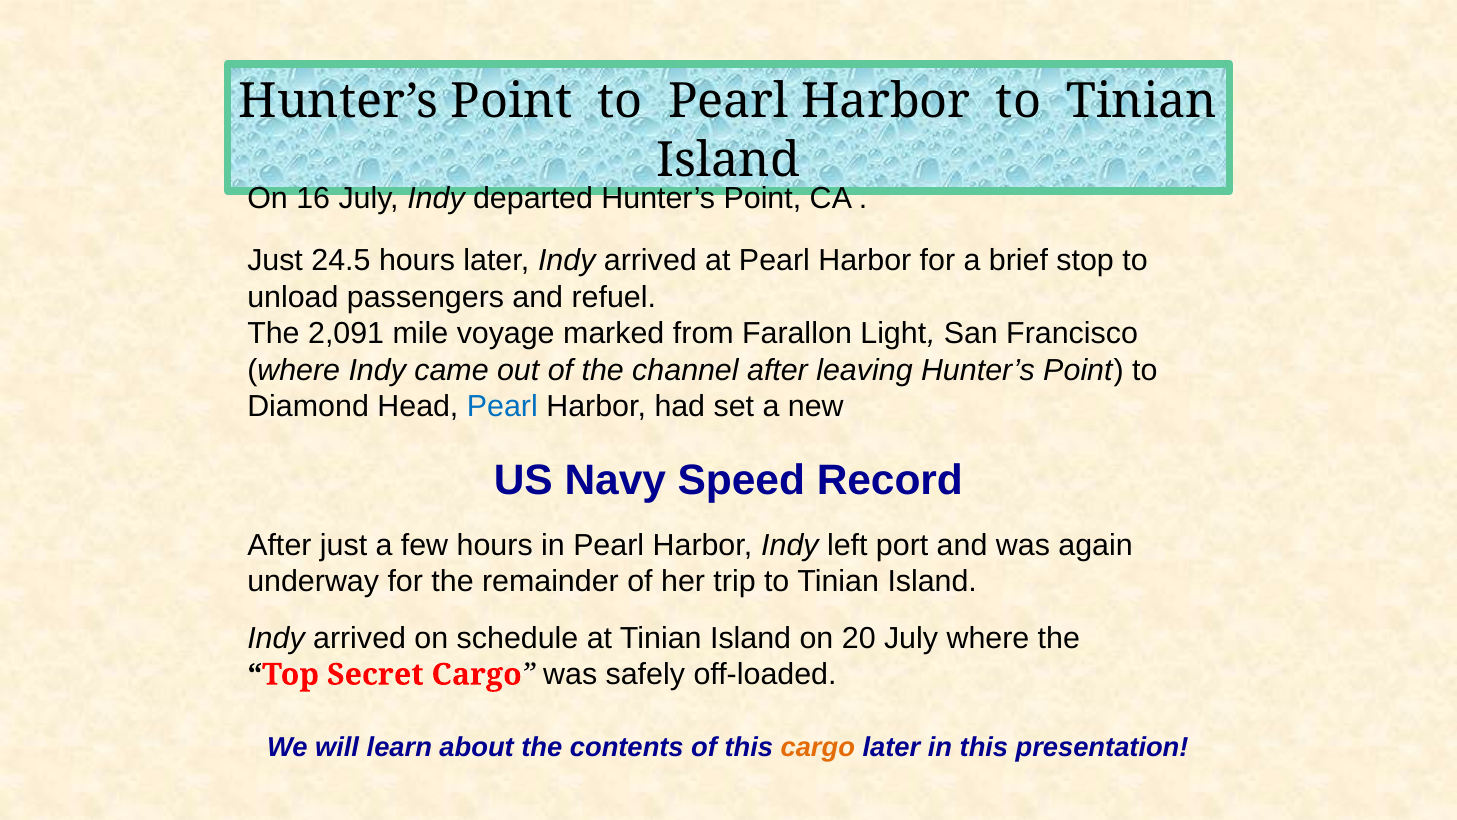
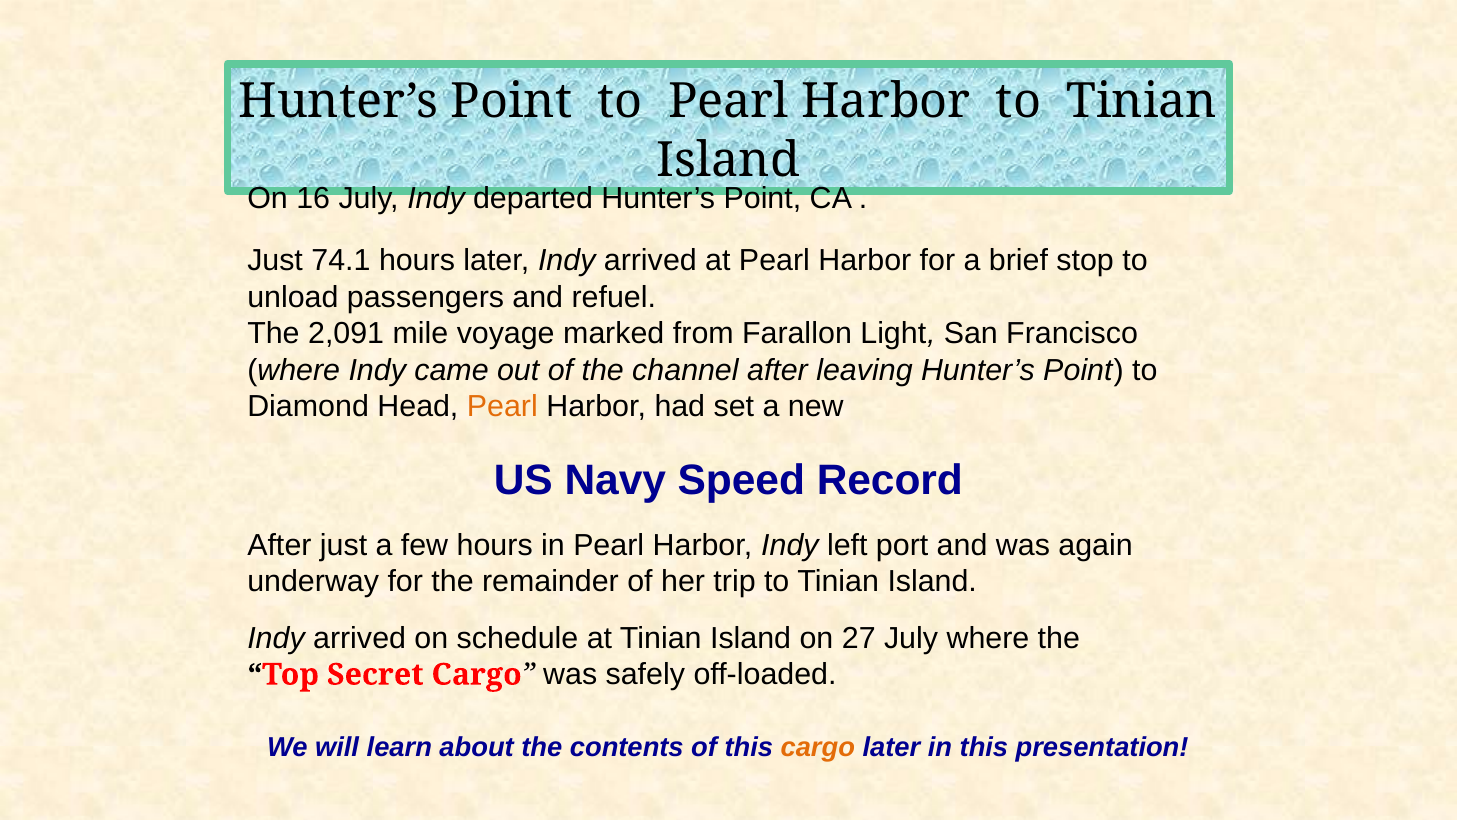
24.5: 24.5 -> 74.1
Pearl at (502, 407) colour: blue -> orange
20: 20 -> 27
